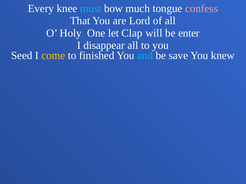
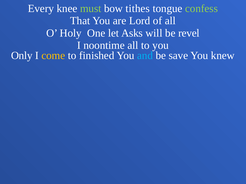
must colour: light blue -> light green
much: much -> tithes
confess colour: pink -> light green
Clap: Clap -> Asks
enter: enter -> revel
disappear: disappear -> noontime
Seed: Seed -> Only
